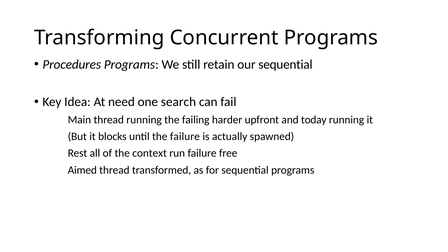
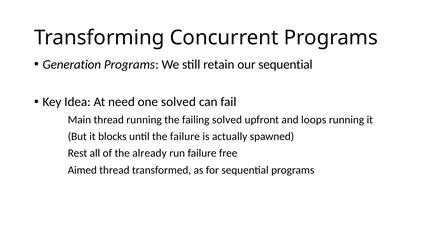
Procedures: Procedures -> Generation
one search: search -> solved
failing harder: harder -> solved
today: today -> loops
context: context -> already
